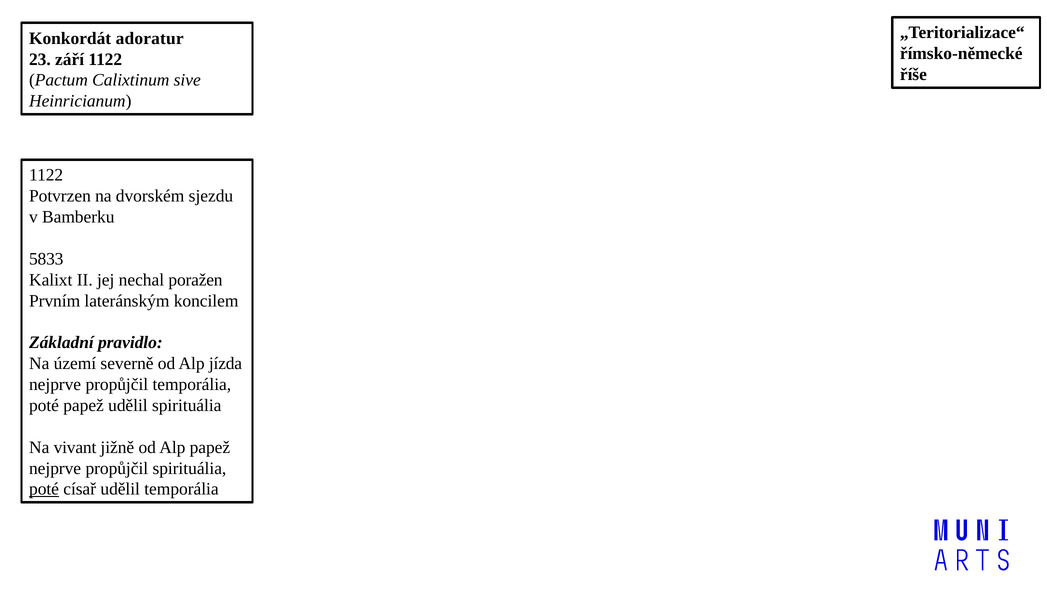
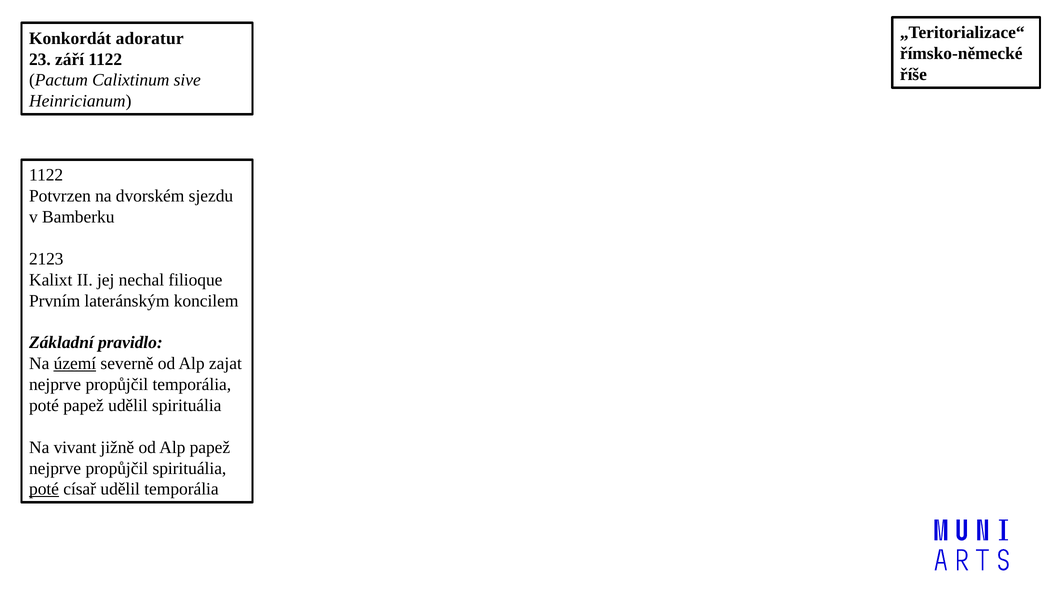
5833: 5833 -> 2123
poražen: poražen -> filioque
území underline: none -> present
jízda: jízda -> zajat
